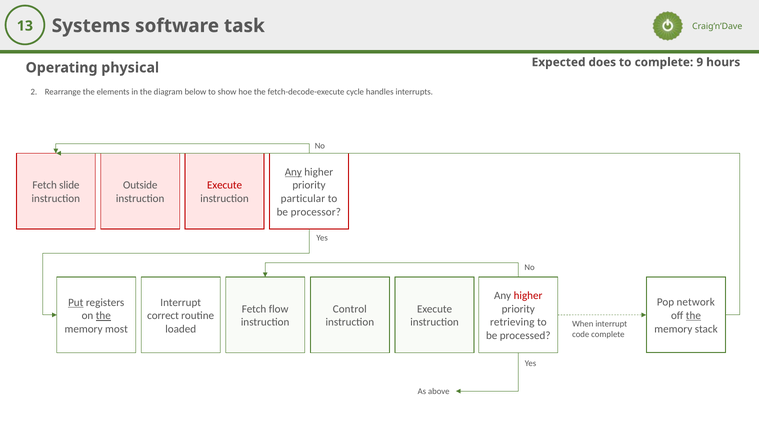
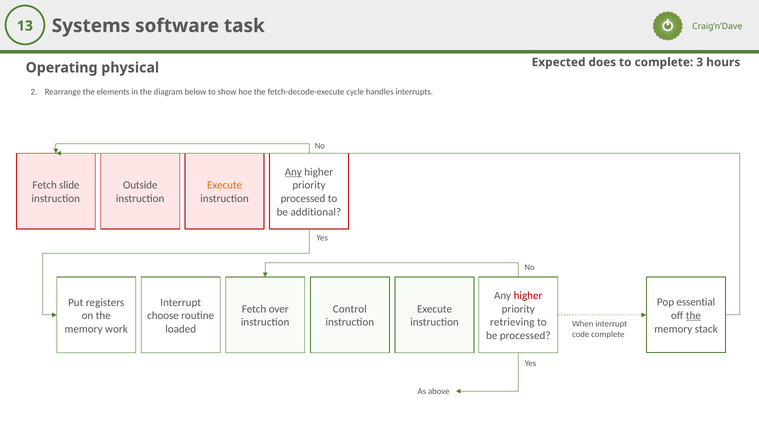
9: 9 -> 3
Execute at (225, 185) colour: red -> orange
particular at (303, 199): particular -> processed
processor: processor -> additional
network: network -> essential
Put underline: present -> none
flow: flow -> over
the at (103, 316) underline: present -> none
correct: correct -> choose
most: most -> work
